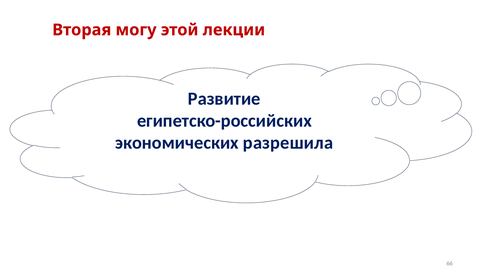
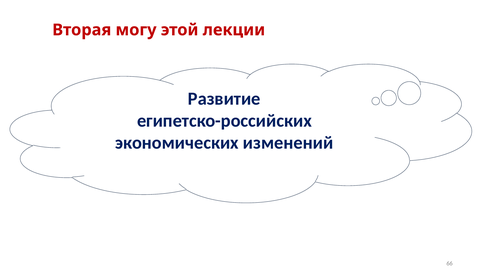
разрешила: разрешила -> изменений
